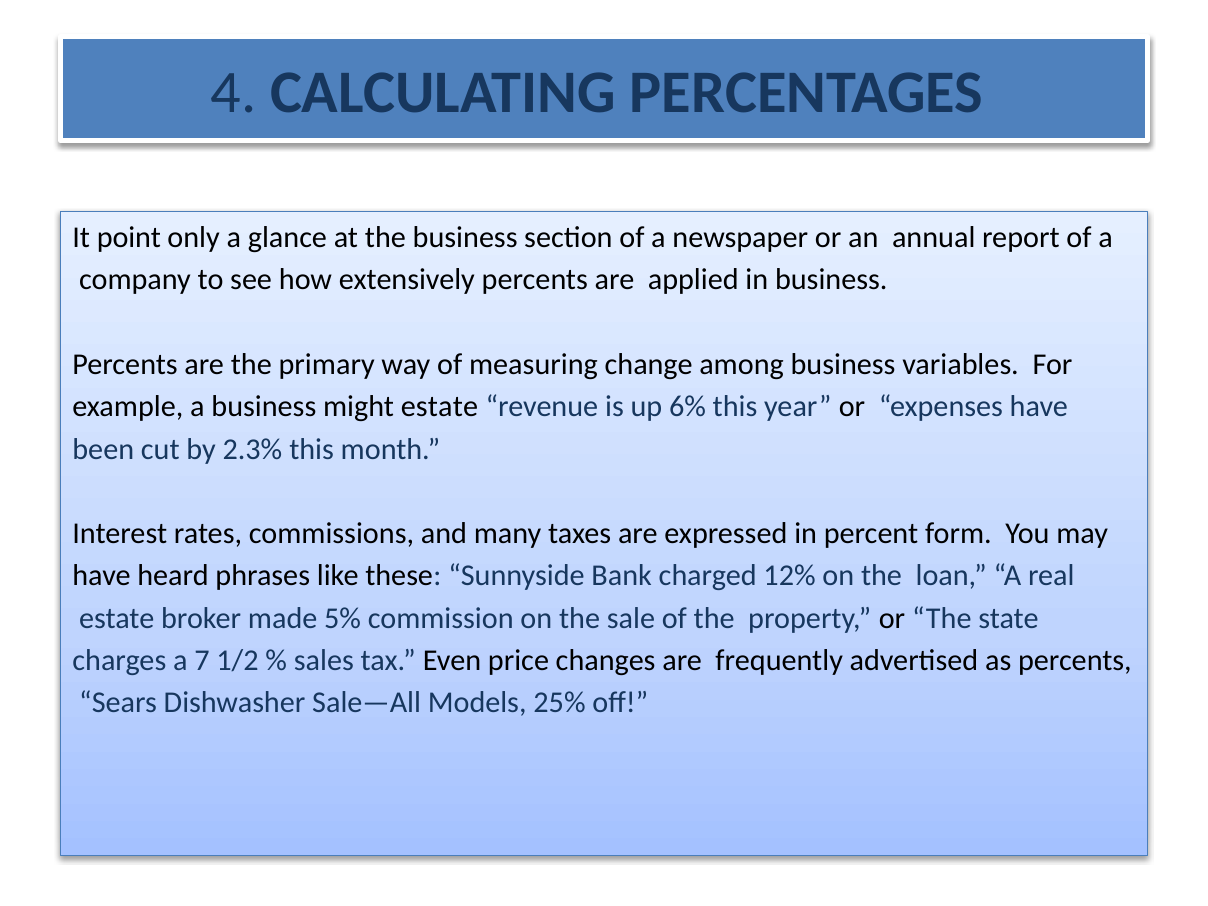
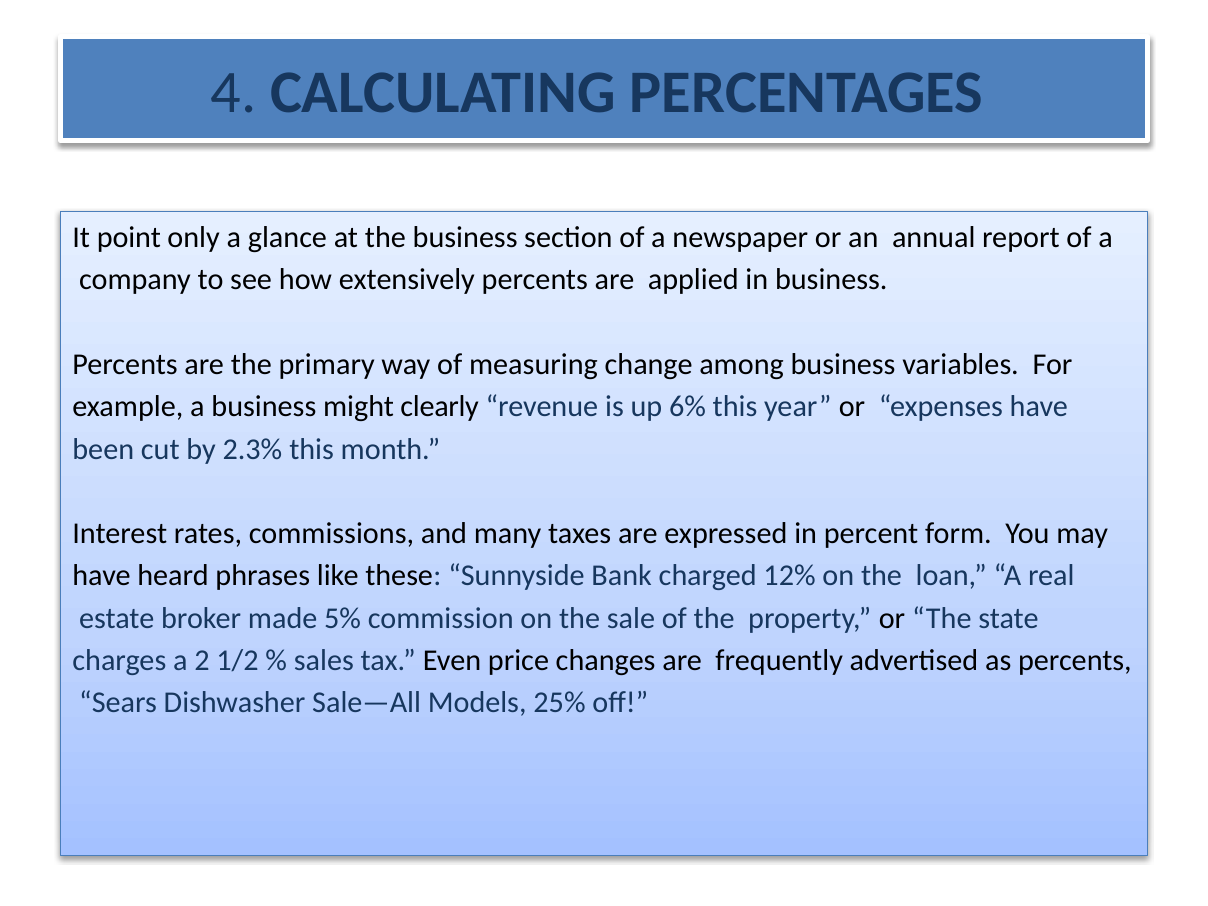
might estate: estate -> clearly
7: 7 -> 2
